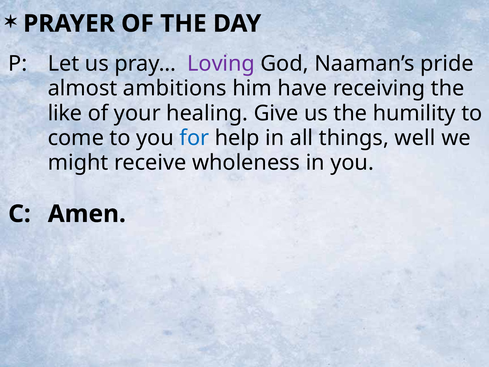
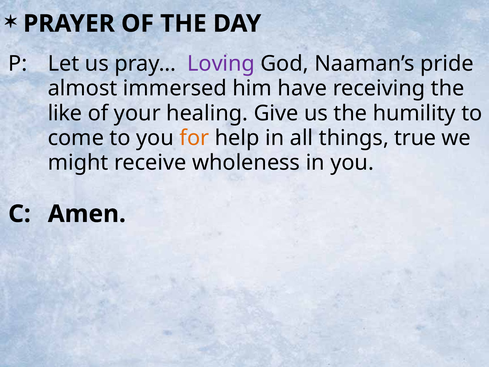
ambitions: ambitions -> immersed
for colour: blue -> orange
well: well -> true
